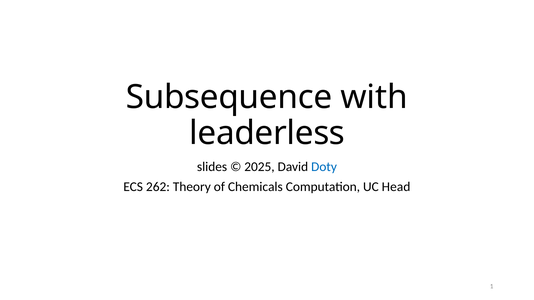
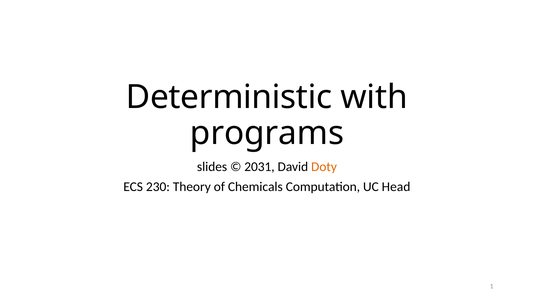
Subsequence: Subsequence -> Deterministic
leaderless: leaderless -> programs
2025: 2025 -> 2031
Doty colour: blue -> orange
262: 262 -> 230
